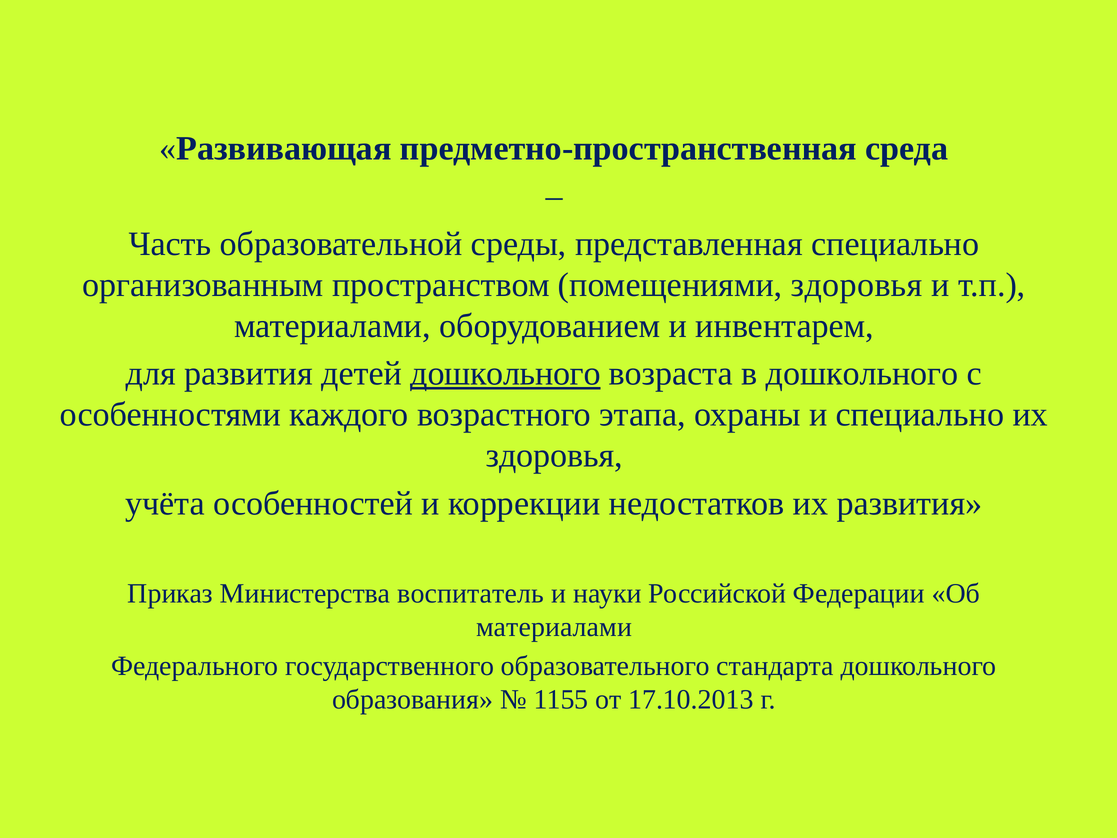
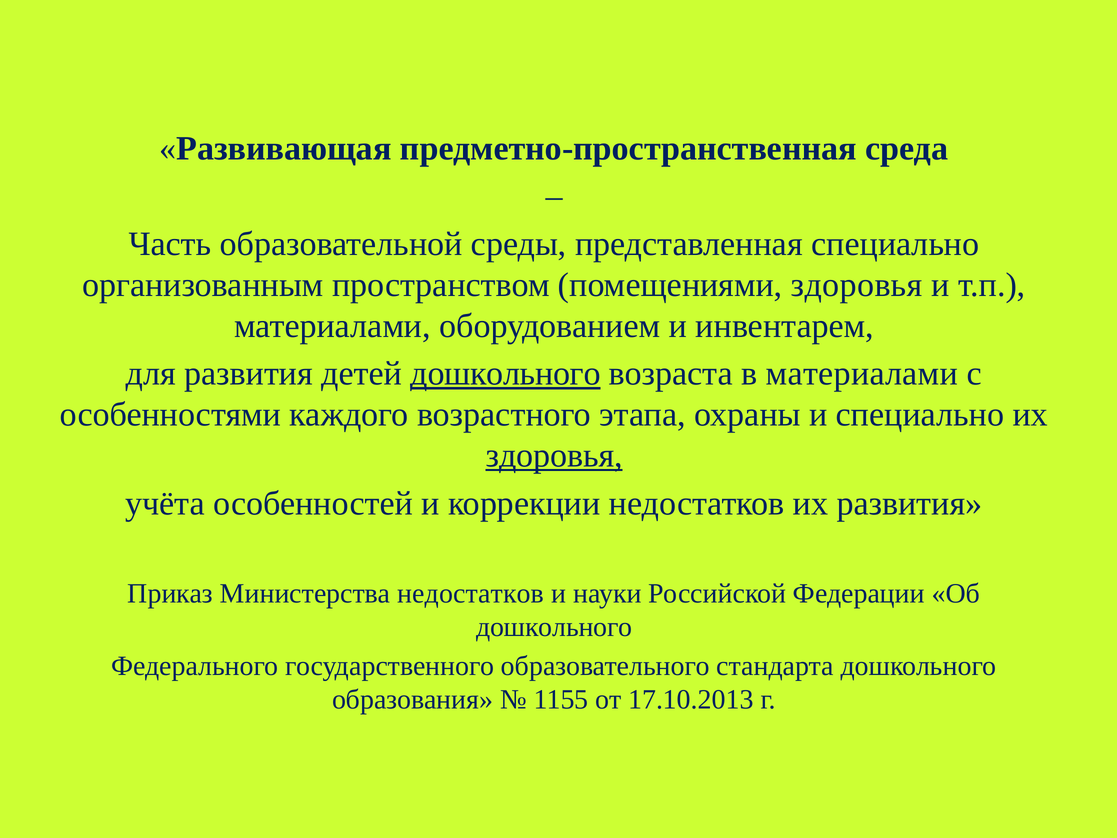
в дошкольного: дошкольного -> материалами
здоровья at (554, 455) underline: none -> present
Министерства воспитатель: воспитатель -> недостатков
материалами at (554, 627): материалами -> дошкольного
